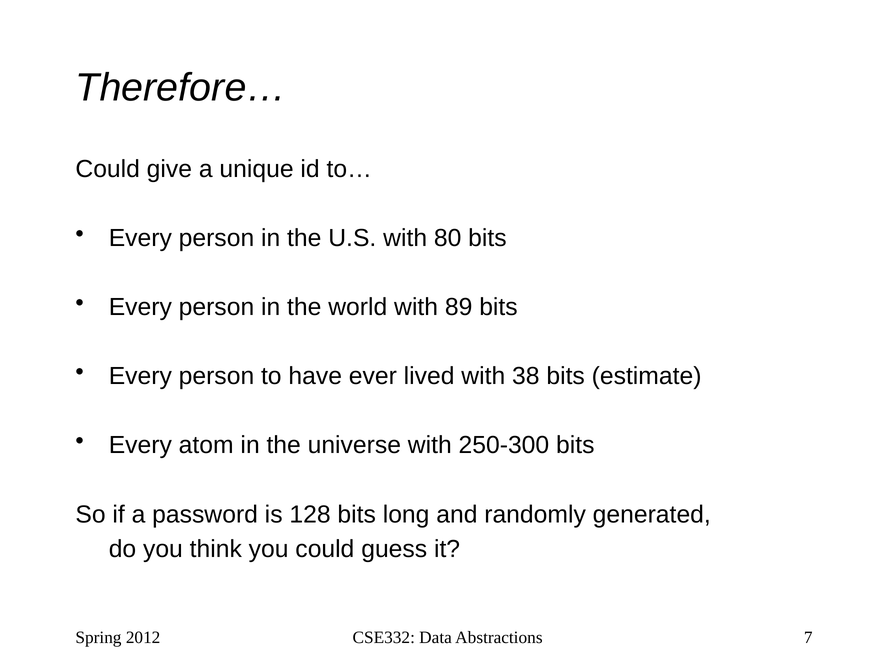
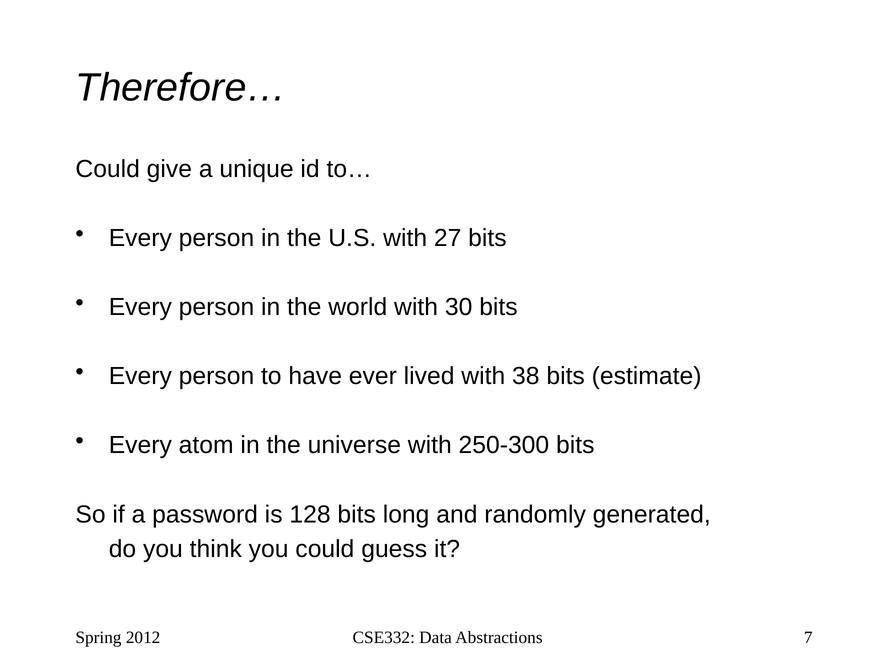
80: 80 -> 27
89: 89 -> 30
